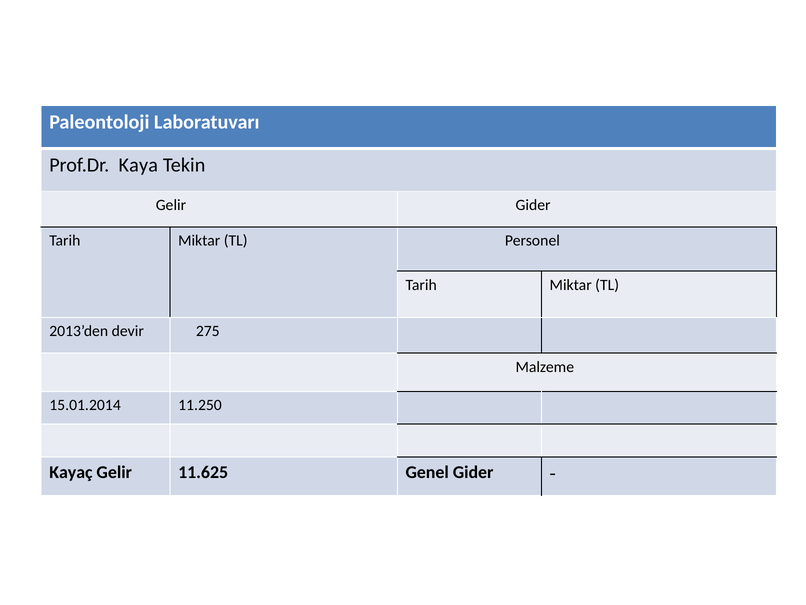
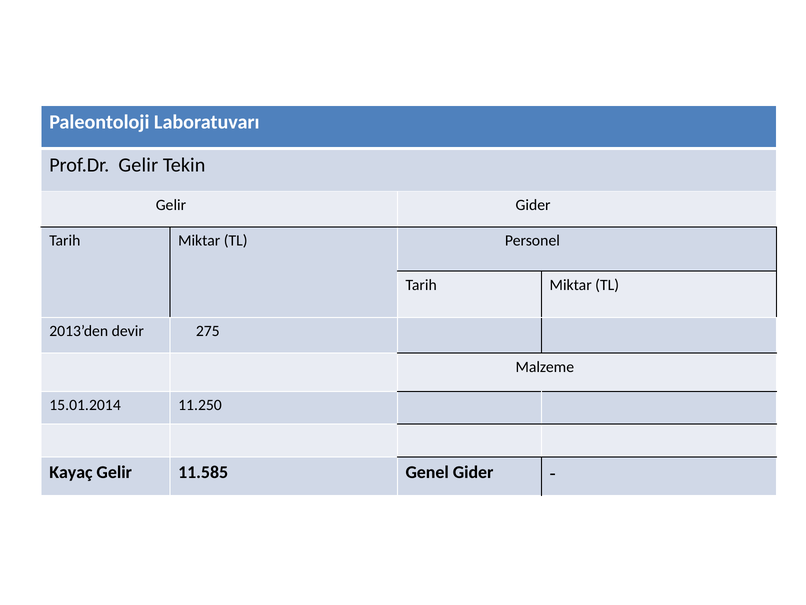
Prof.Dr Kaya: Kaya -> Gelir
11.625: 11.625 -> 11.585
